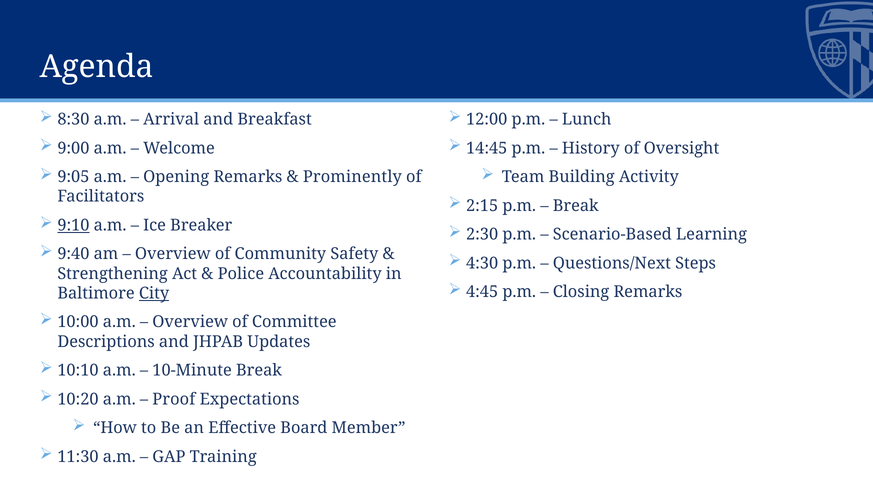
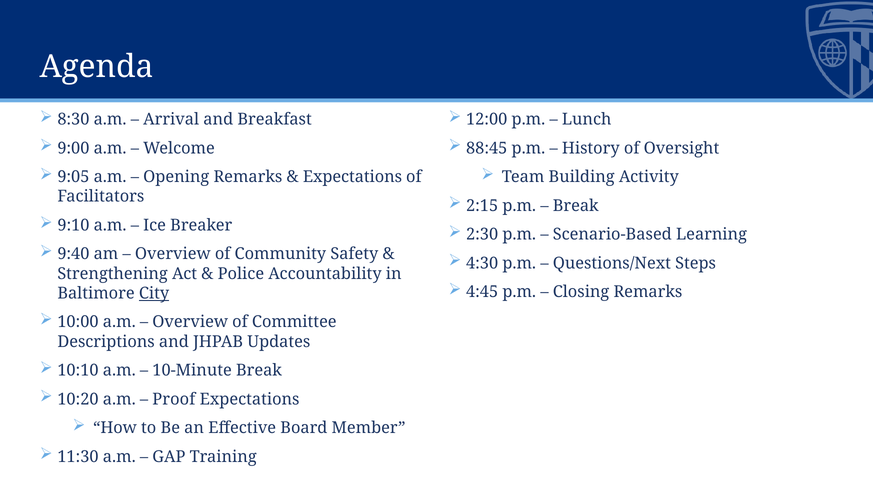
14:45: 14:45 -> 88:45
Prominently at (352, 177): Prominently -> Expectations
9:10 underline: present -> none
